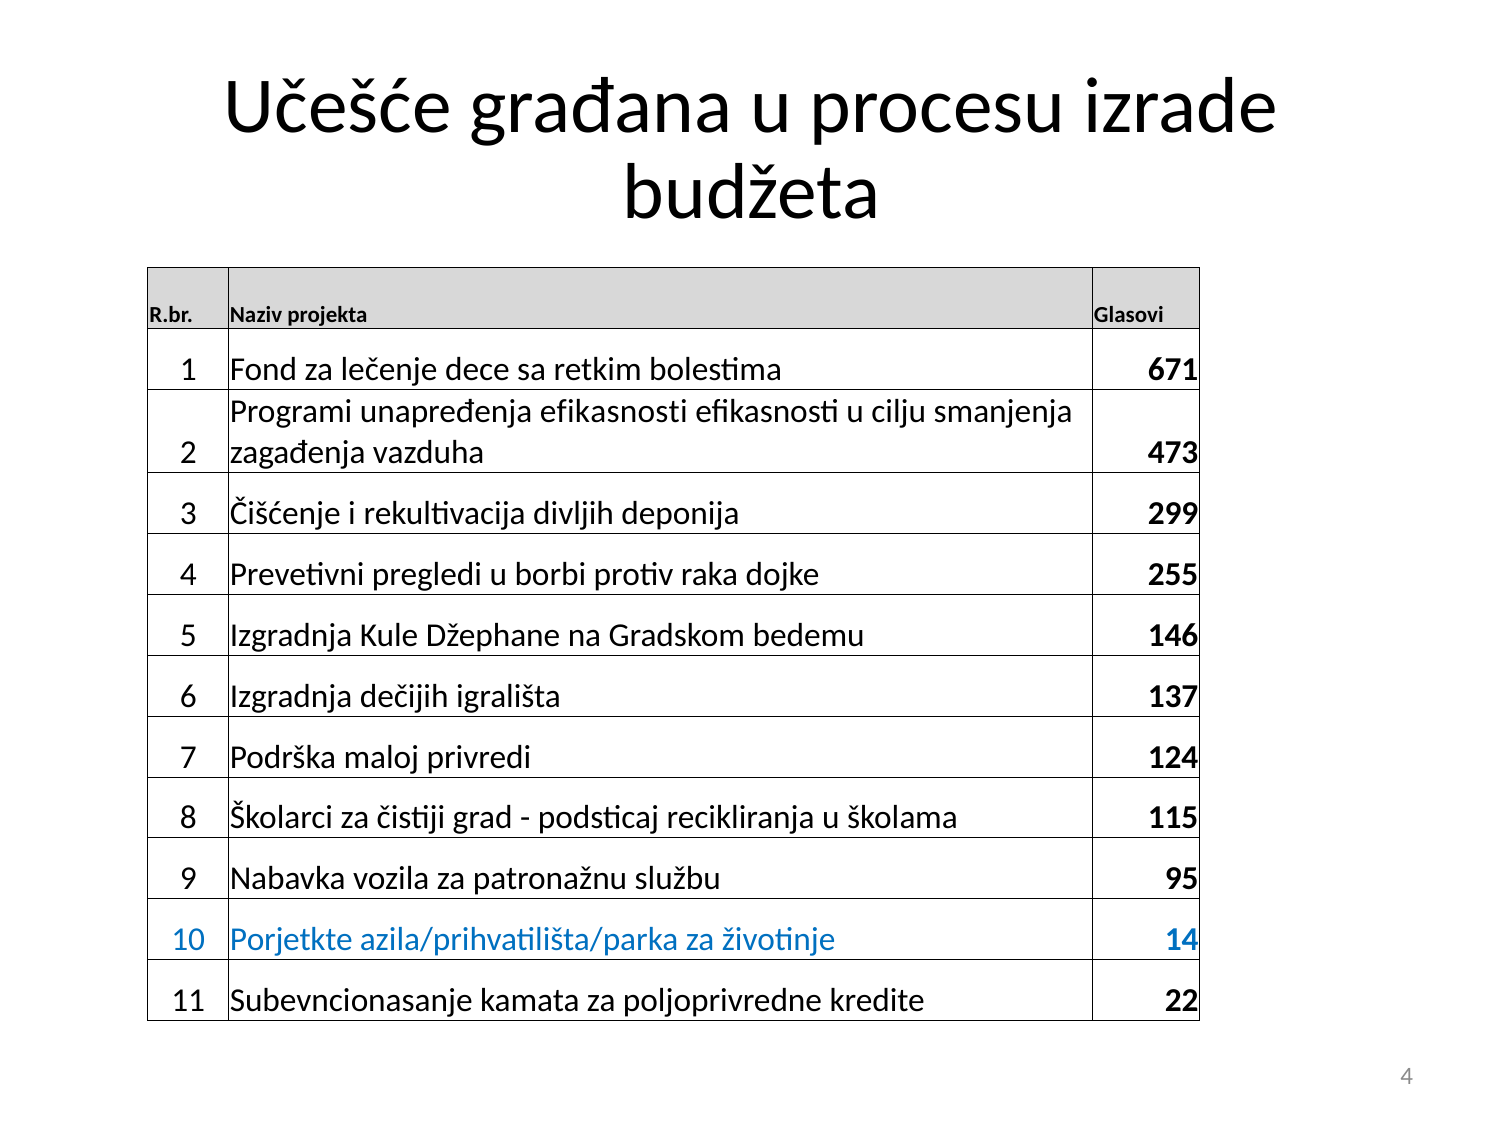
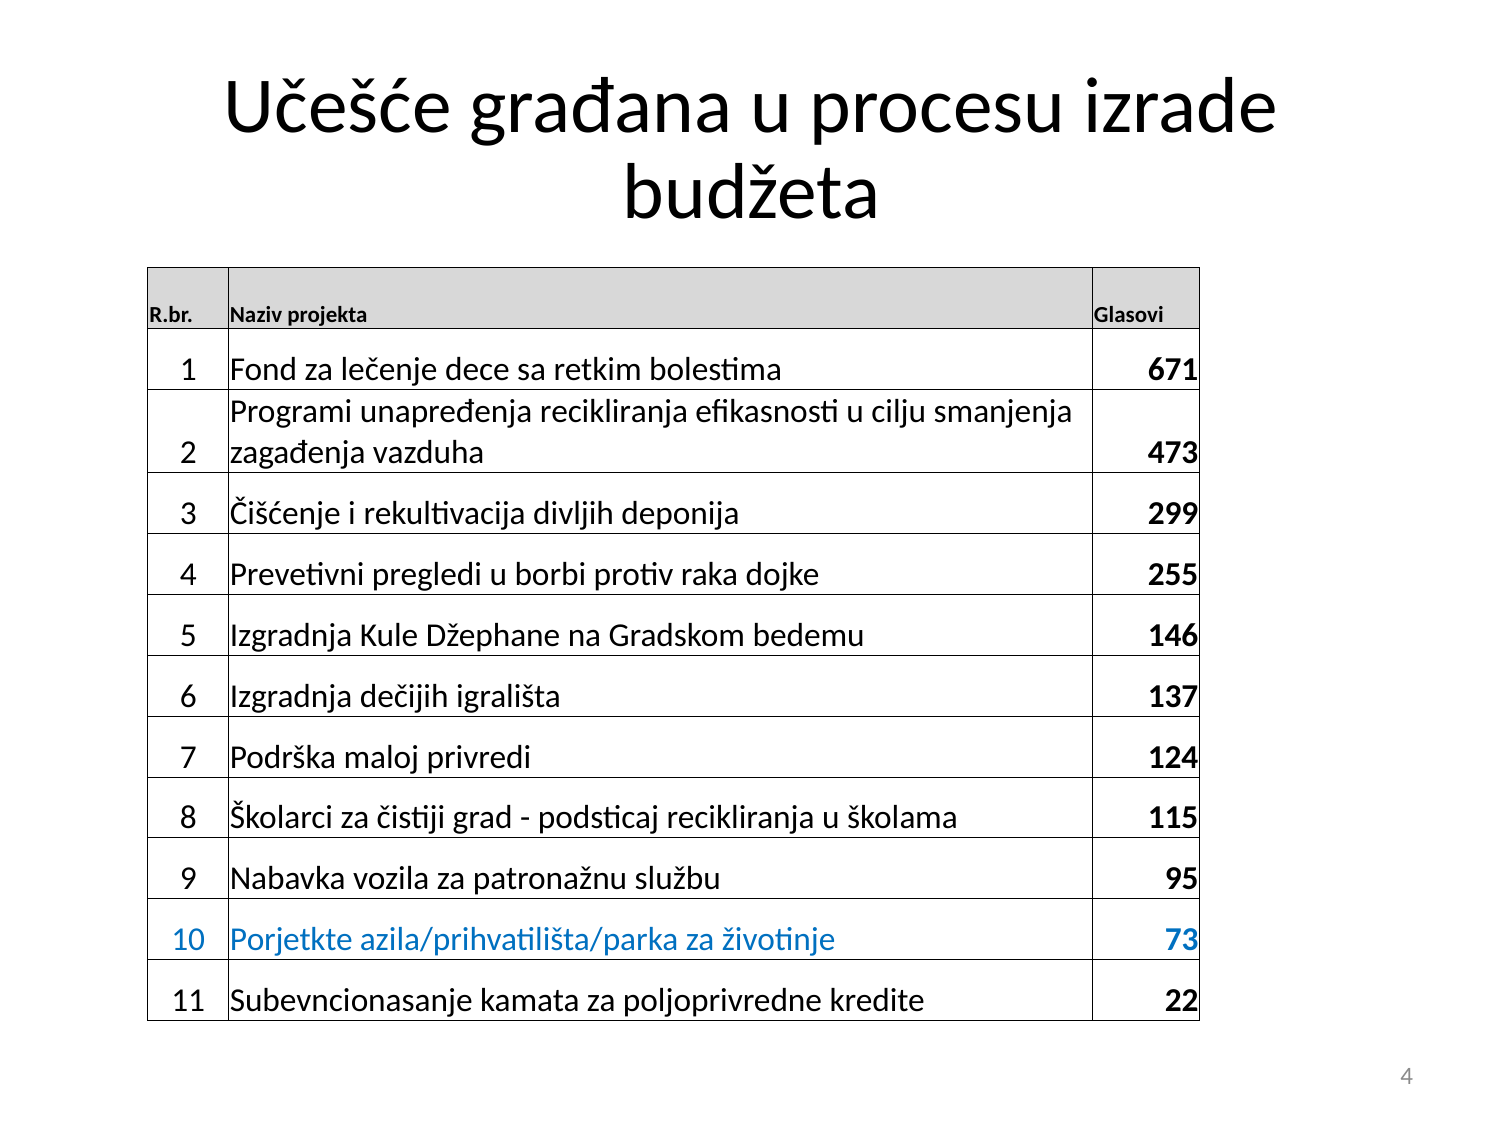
unapređenja efikasnosti: efikasnosti -> recikliranja
14: 14 -> 73
